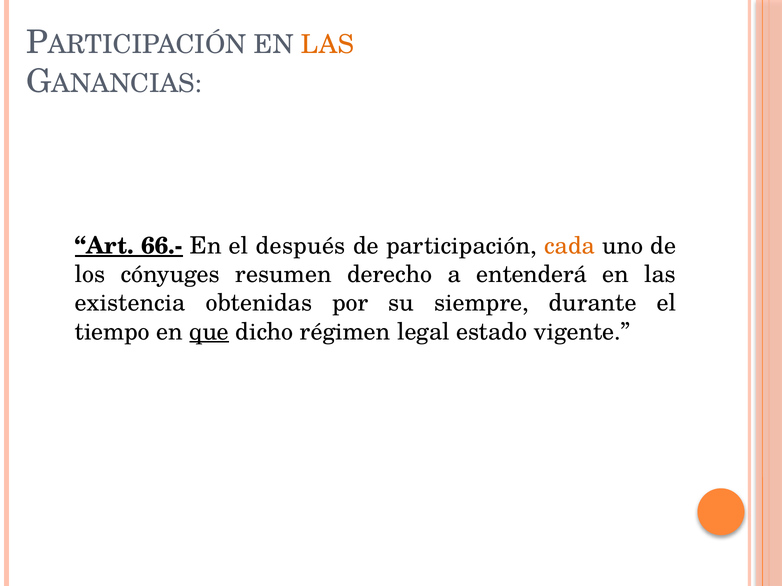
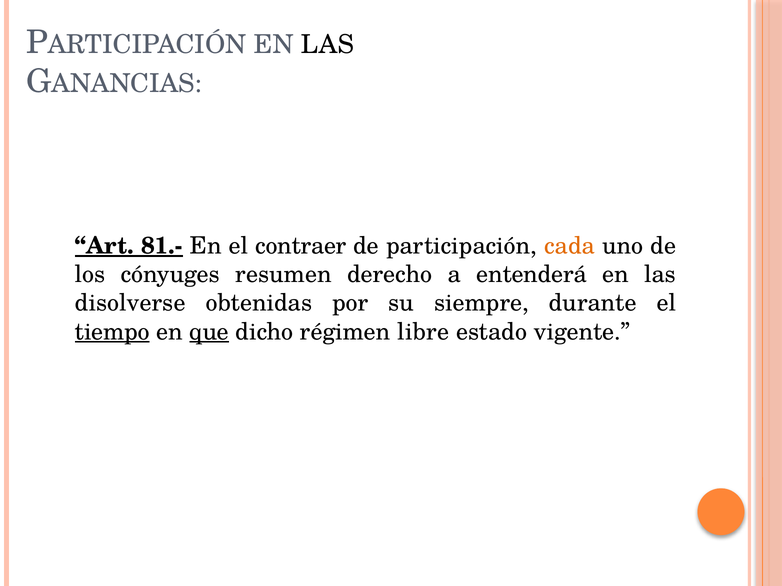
LAS at (327, 45) colour: orange -> black
66.-: 66.- -> 81.-
después: después -> contraer
existencia: existencia -> disolverse
tiempo underline: none -> present
legal: legal -> libre
